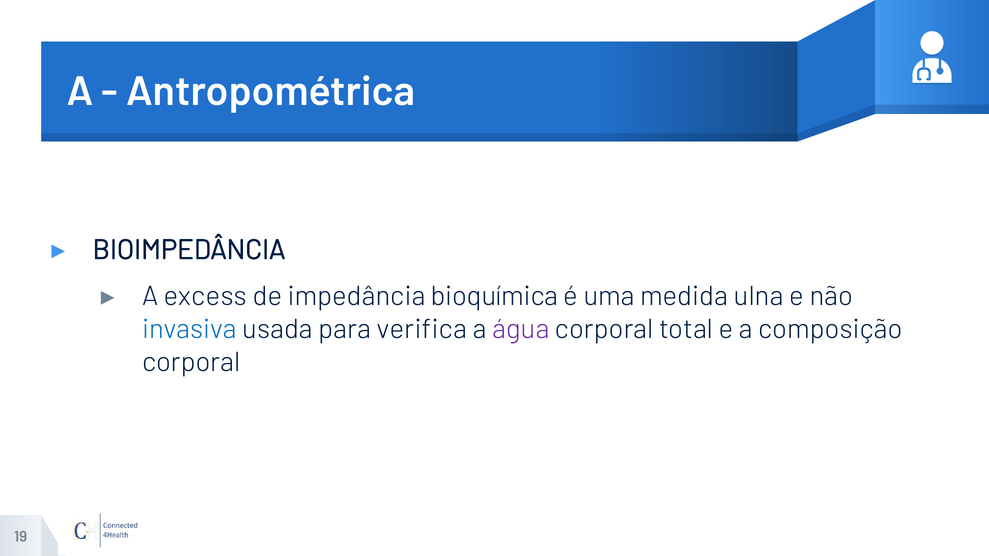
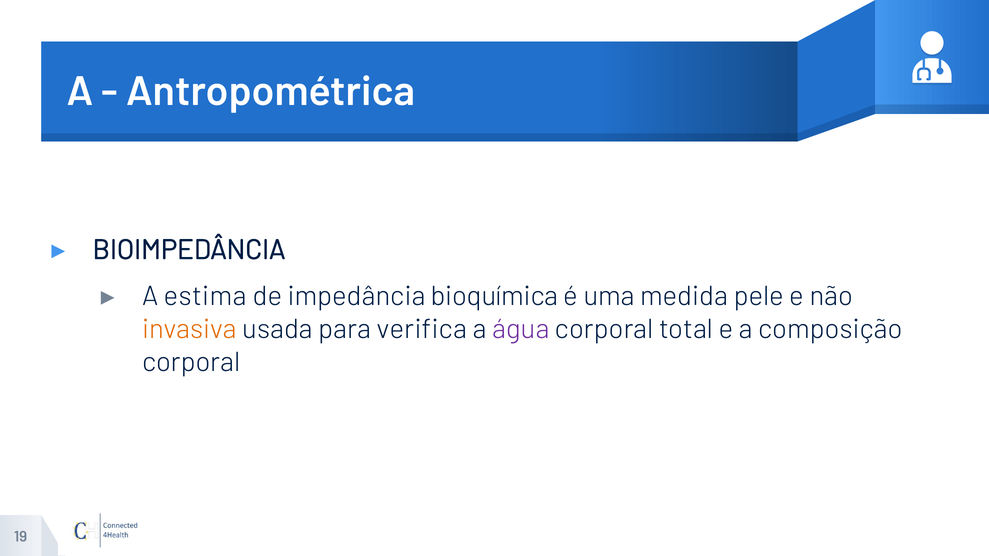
excess: excess -> estima
ulna: ulna -> pele
invasiva colour: blue -> orange
